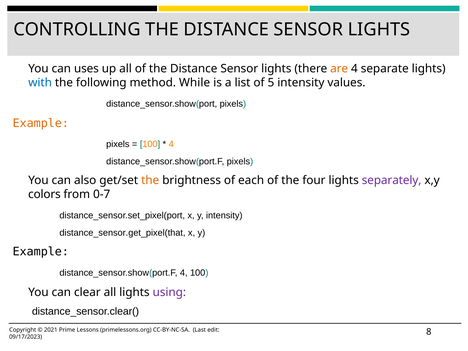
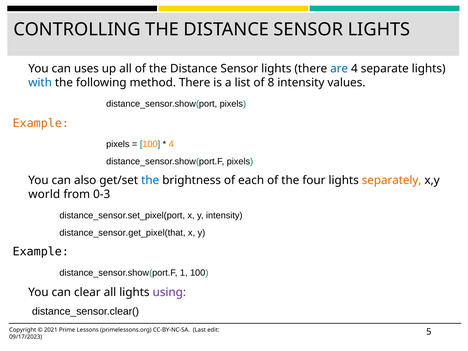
are colour: orange -> blue
method While: While -> There
5: 5 -> 8
the at (150, 180) colour: orange -> blue
separately colour: purple -> orange
colors: colors -> world
0-7: 0-7 -> 0-3
distance_sensor.show(port.F 4: 4 -> 1
8: 8 -> 5
